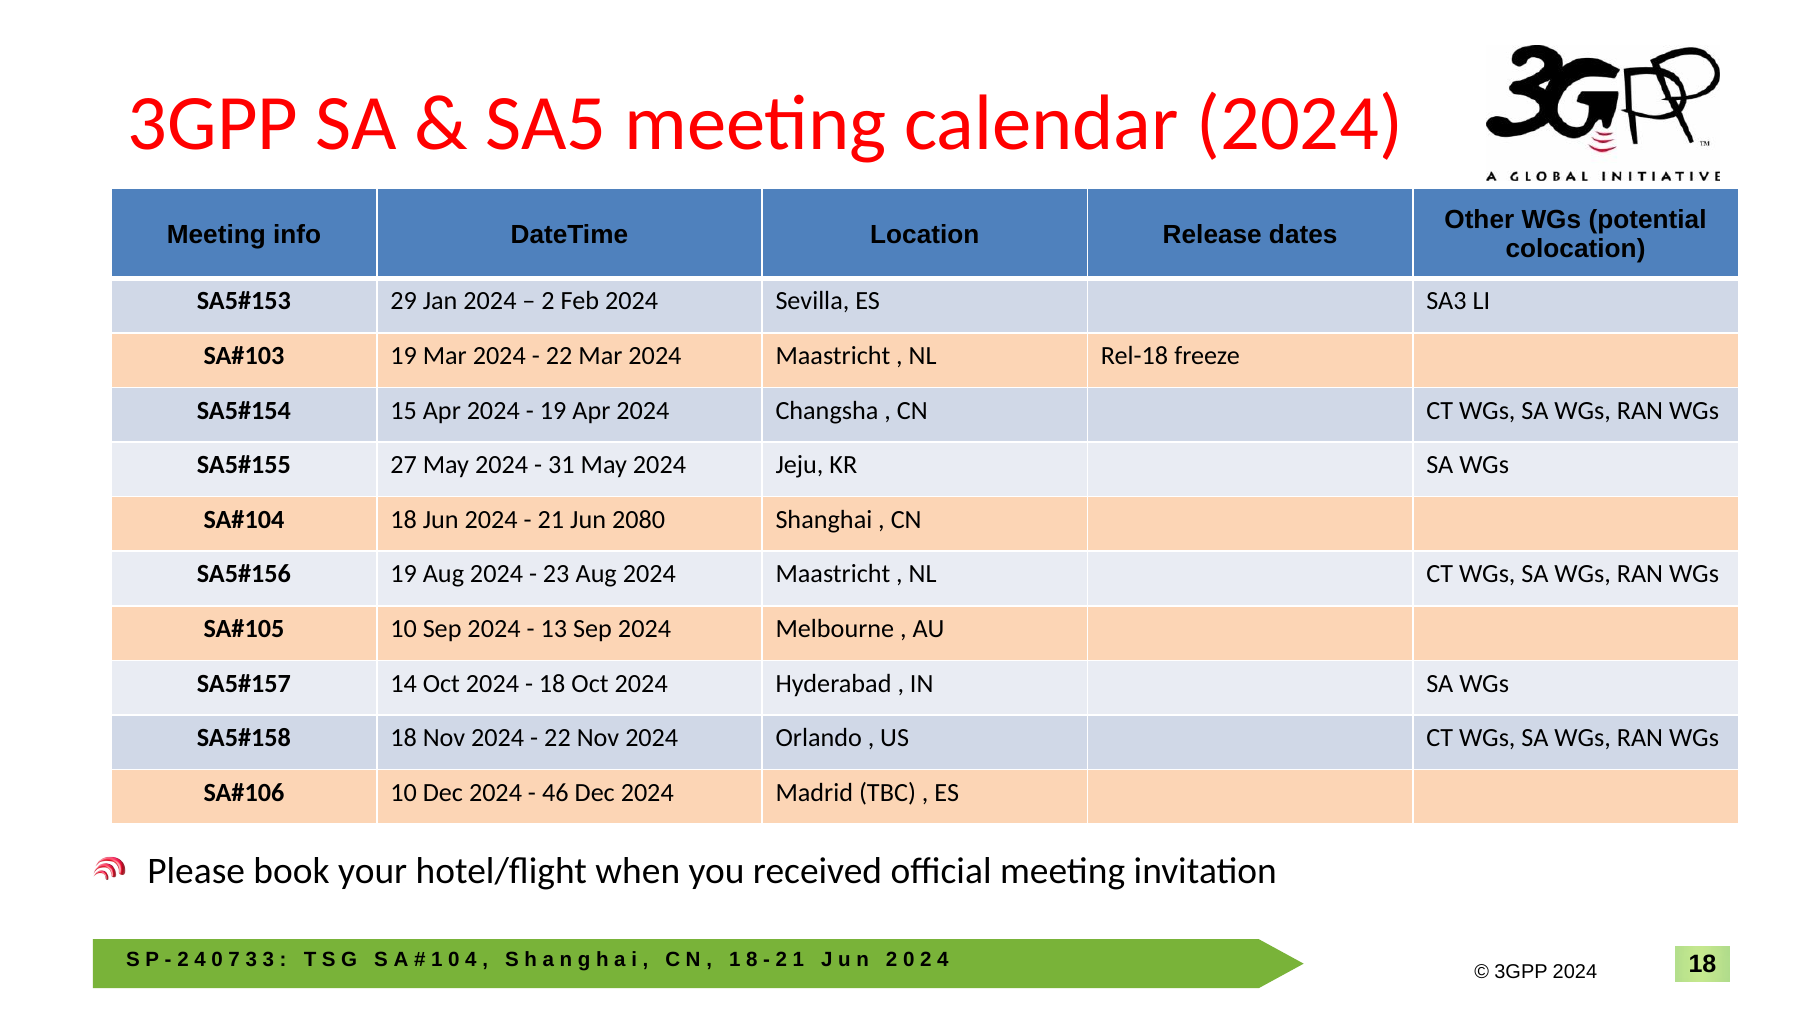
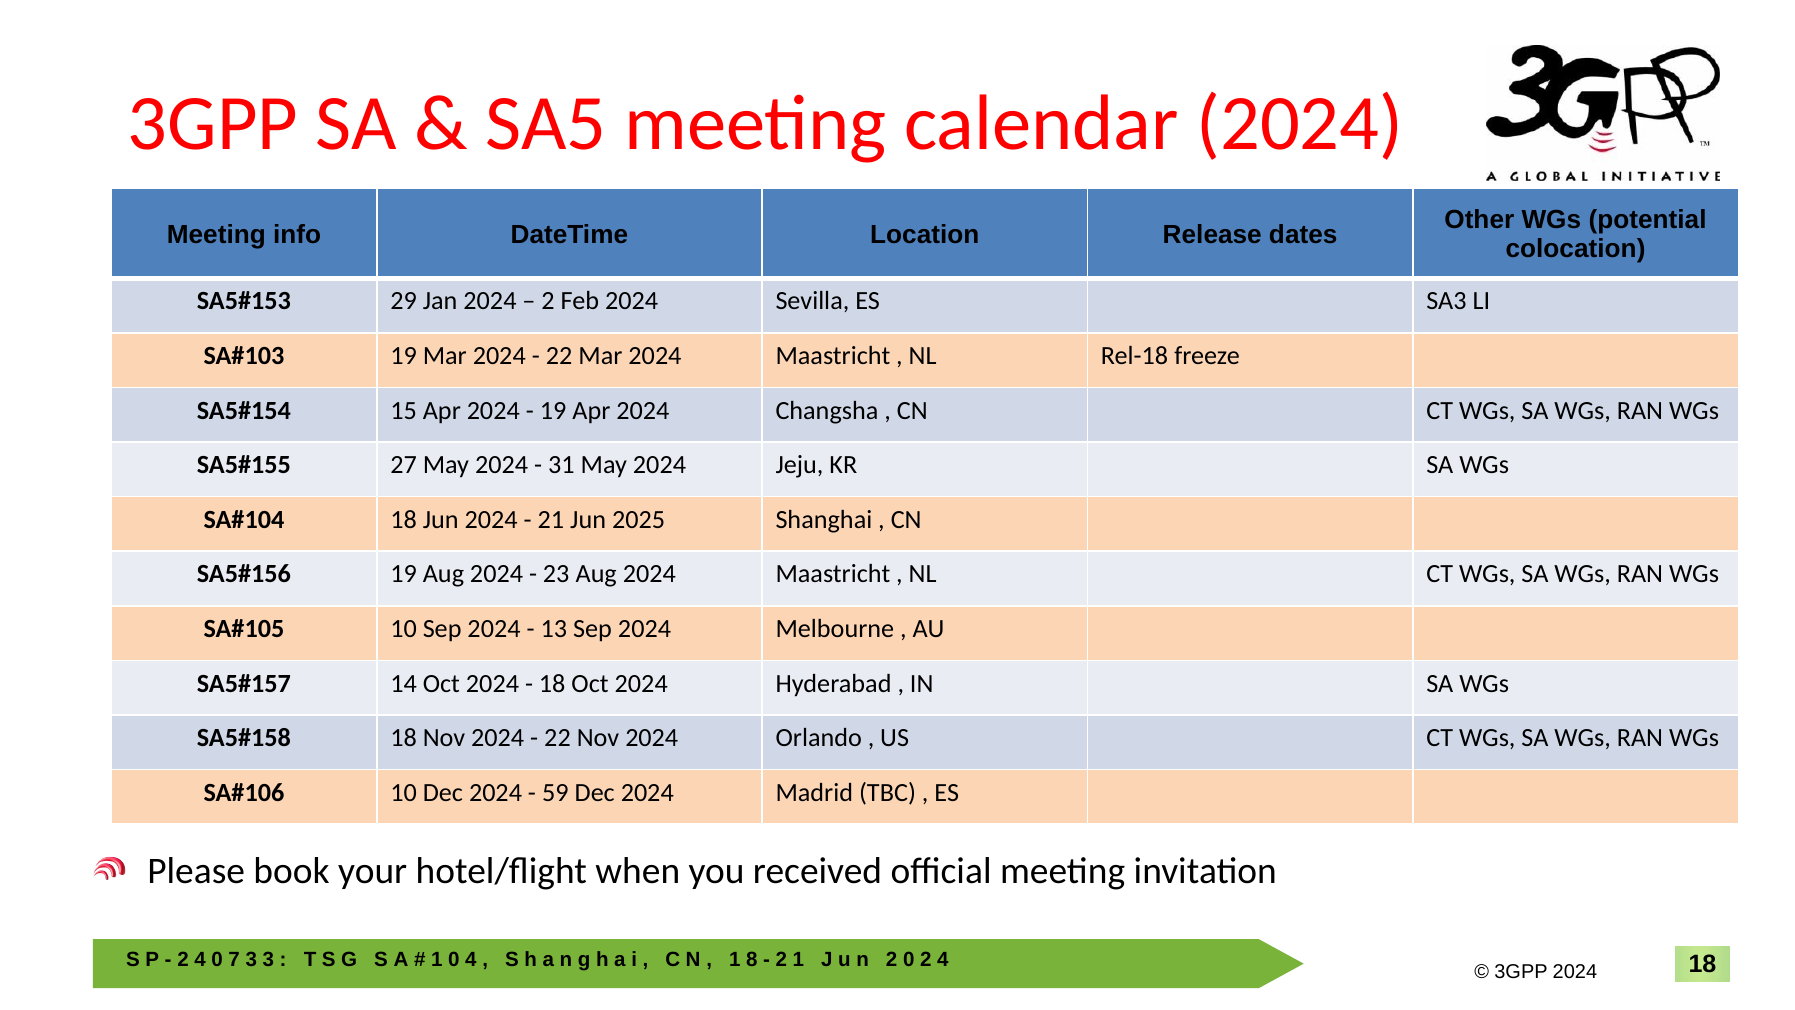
2080: 2080 -> 2025
46: 46 -> 59
